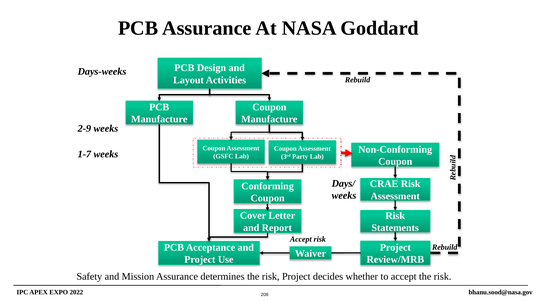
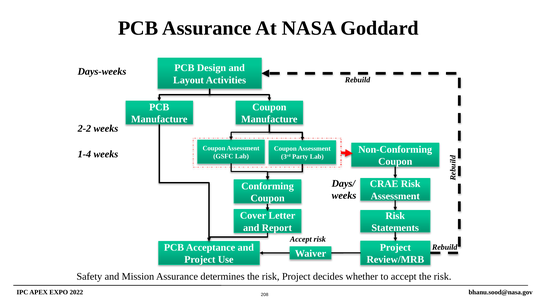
2-9: 2-9 -> 2-2
1-7: 1-7 -> 1-4
